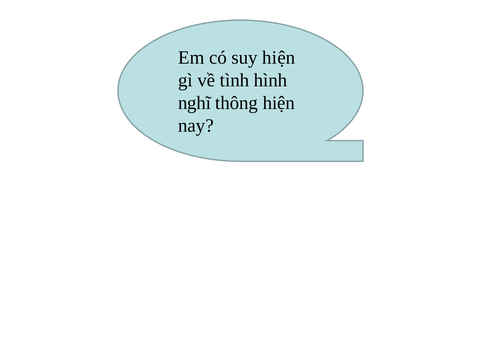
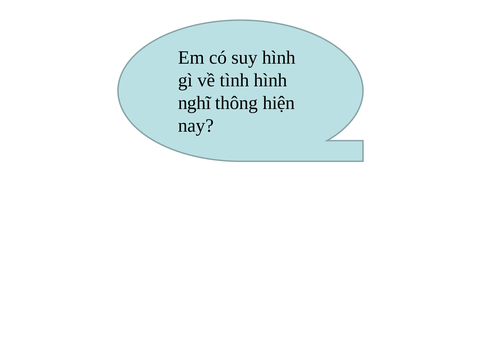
suy hiện: hiện -> hình
